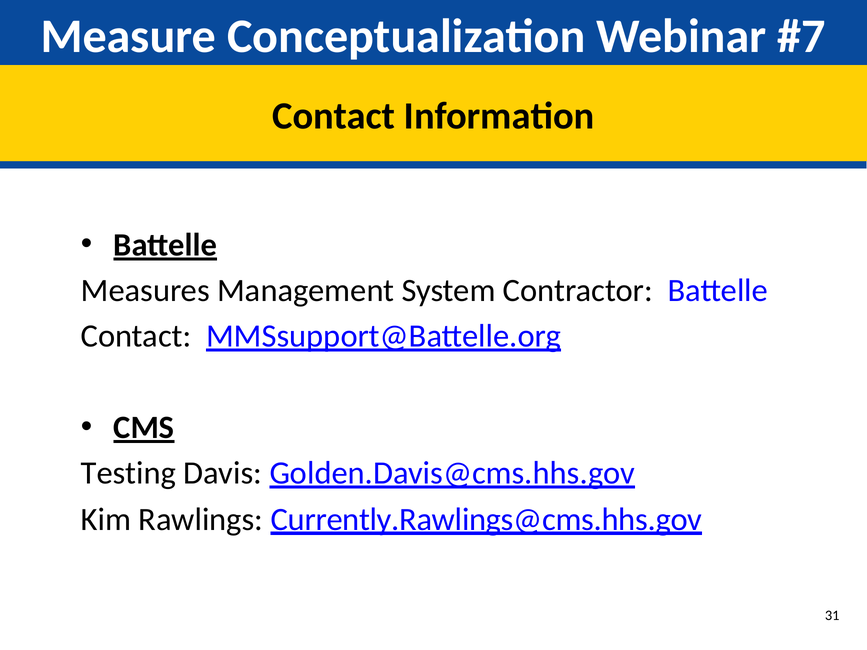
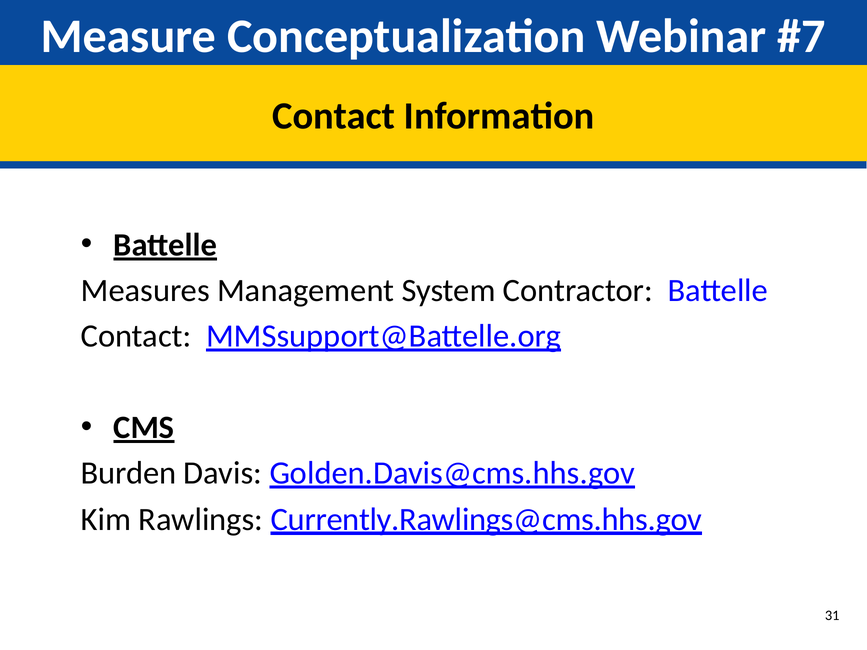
Testing: Testing -> Burden
